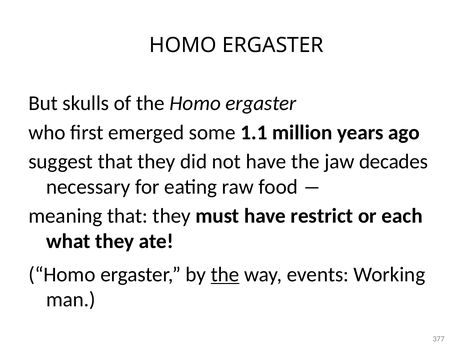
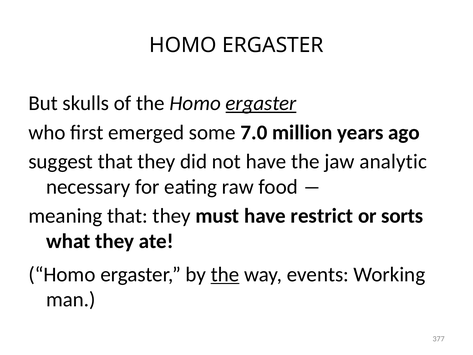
ergaster at (261, 103) underline: none -> present
1.1: 1.1 -> 7.0
decades: decades -> analytic
each: each -> sorts
